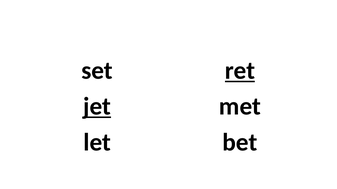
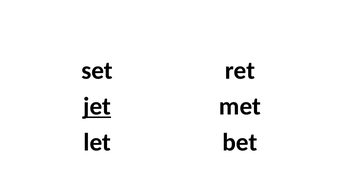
ret underline: present -> none
